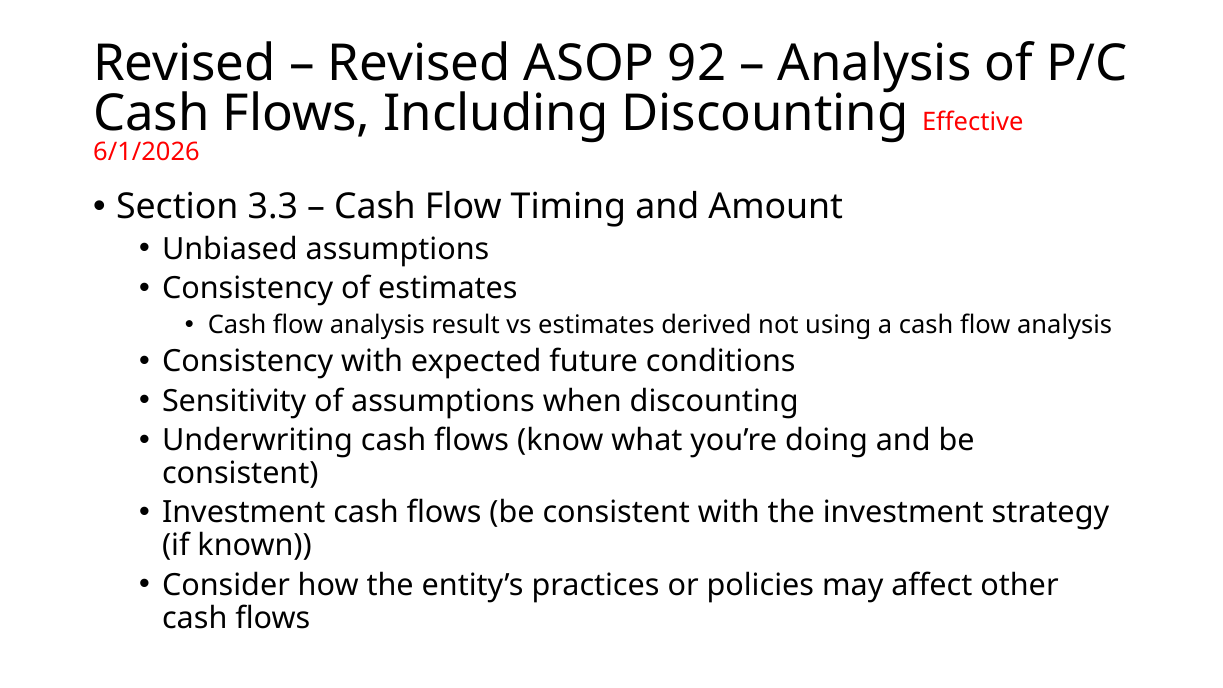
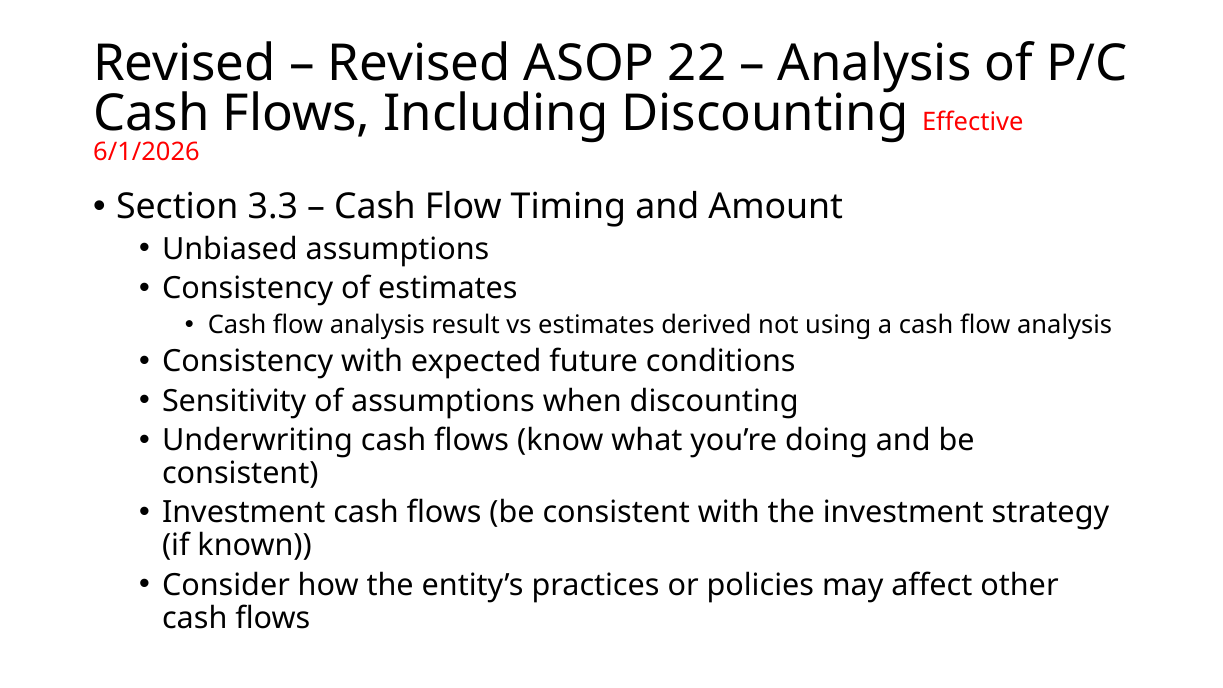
92: 92 -> 22
